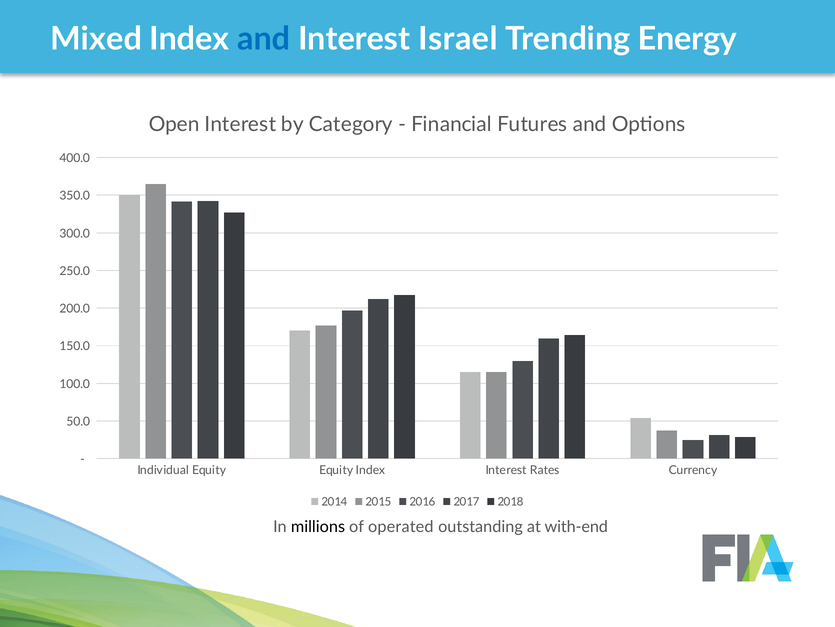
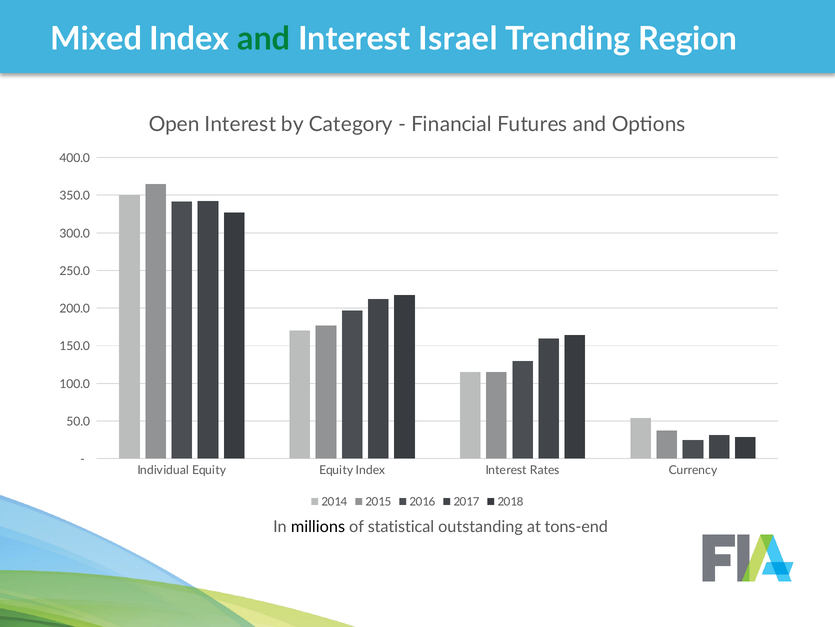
and at (264, 39) colour: blue -> green
Energy: Energy -> Region
operated: operated -> statistical
with-end: with-end -> tons-end
